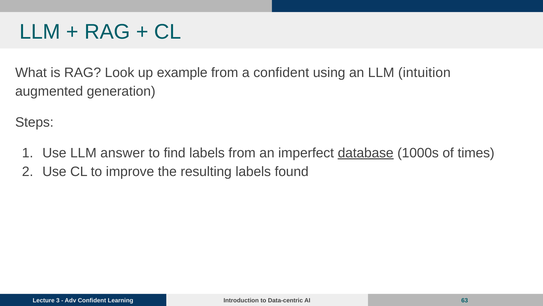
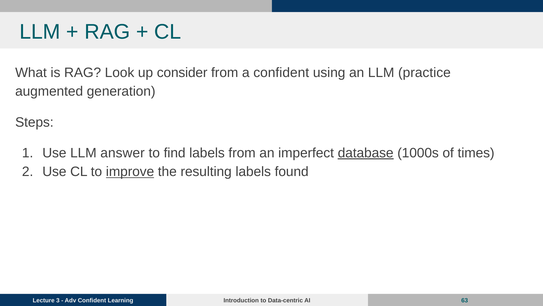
example: example -> consider
intuition: intuition -> practice
improve underline: none -> present
